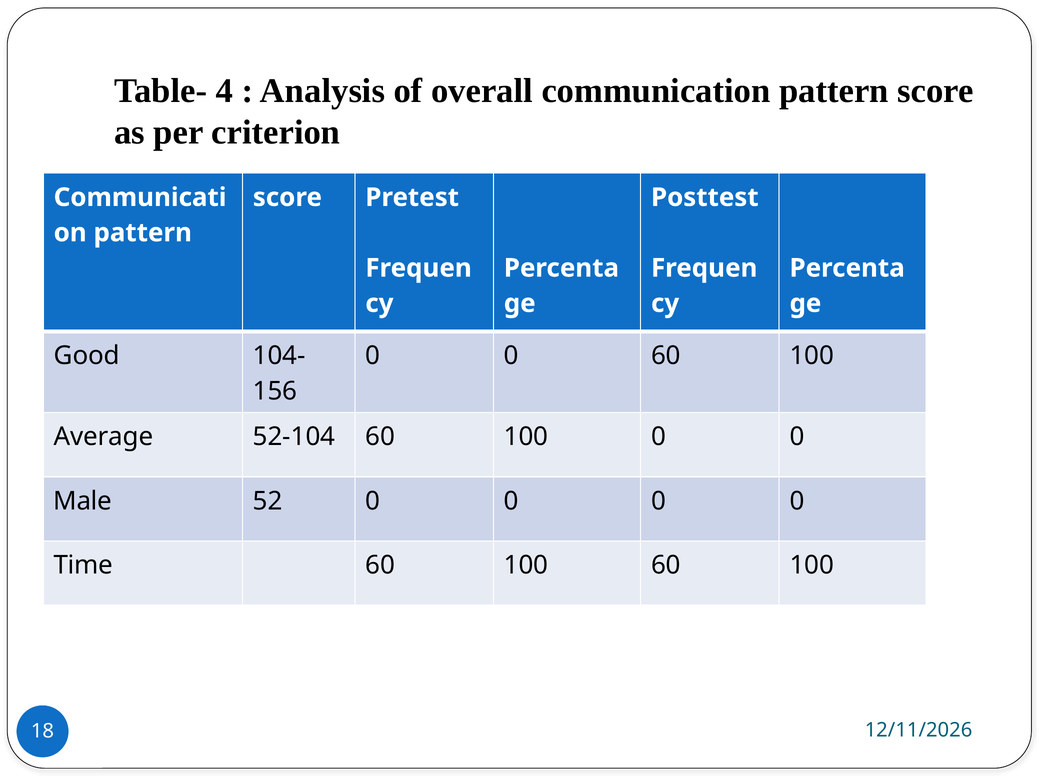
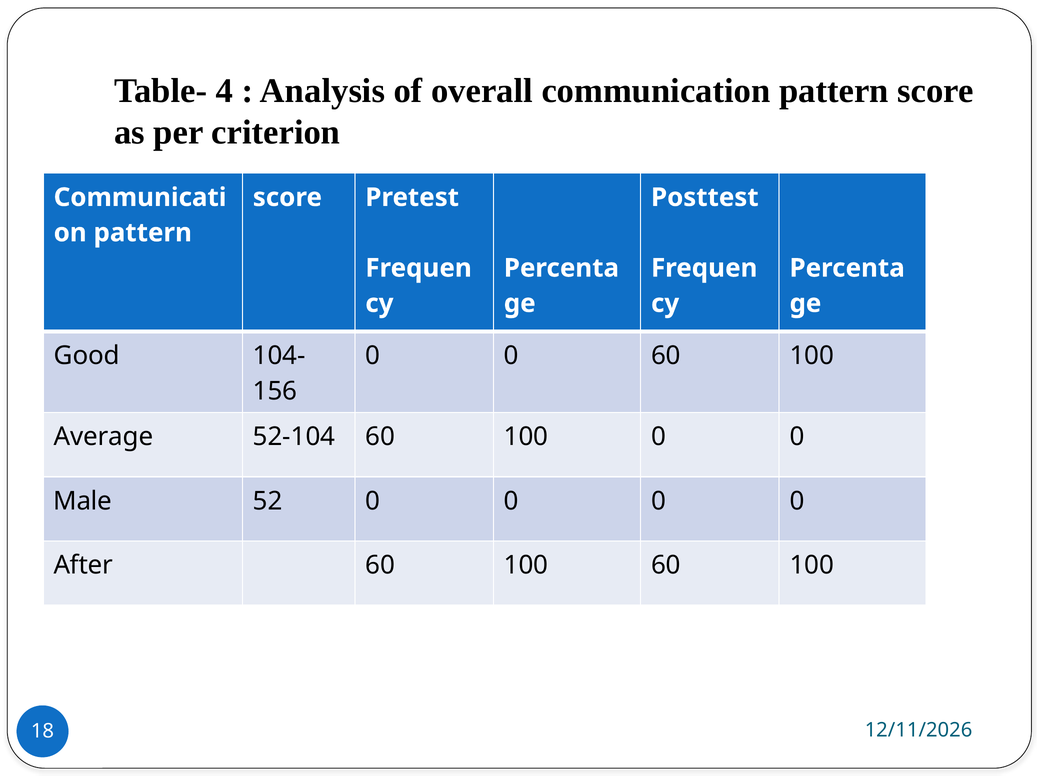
Time: Time -> After
